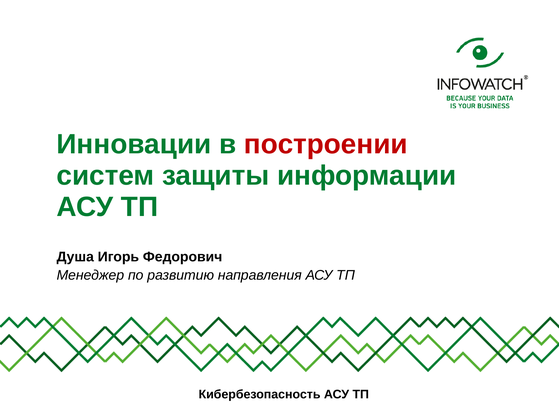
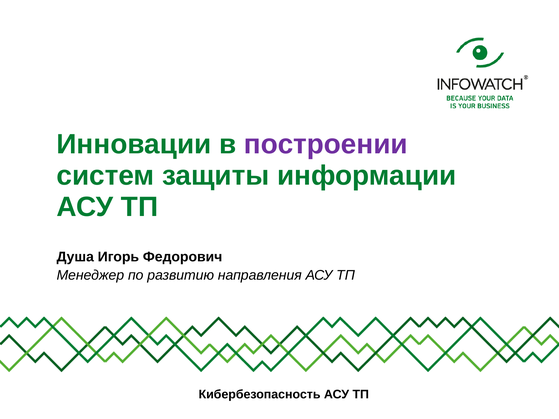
построении colour: red -> purple
